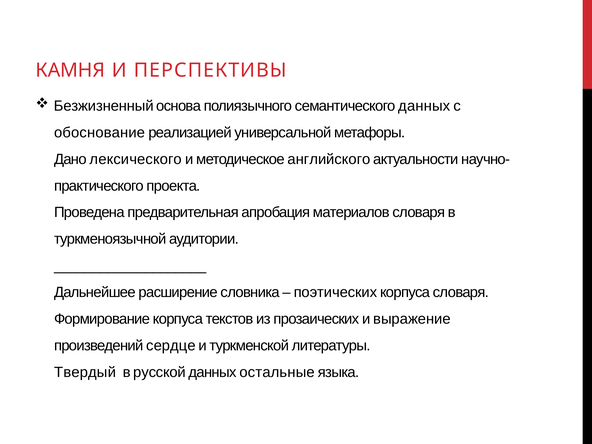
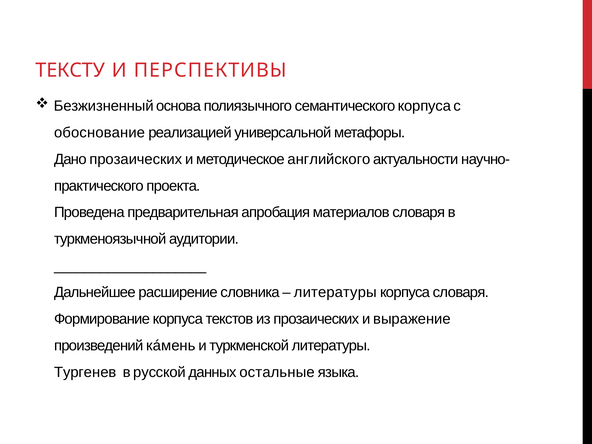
КАМНЯ: КАМНЯ -> ТЕКСТУ
семантического данных: данных -> корпуса
Дано лексического: лексического -> прозаических
поэтических at (335, 292): поэтических -> литературы
сердце: сердце -> кáмень
Твердый: Твердый -> Тургенев
